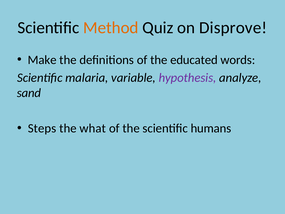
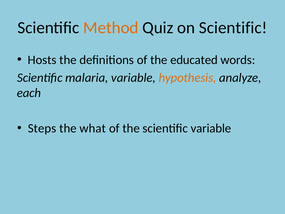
on Disprove: Disprove -> Scientific
Make: Make -> Hosts
hypothesis colour: purple -> orange
sand: sand -> each
scientific humans: humans -> variable
